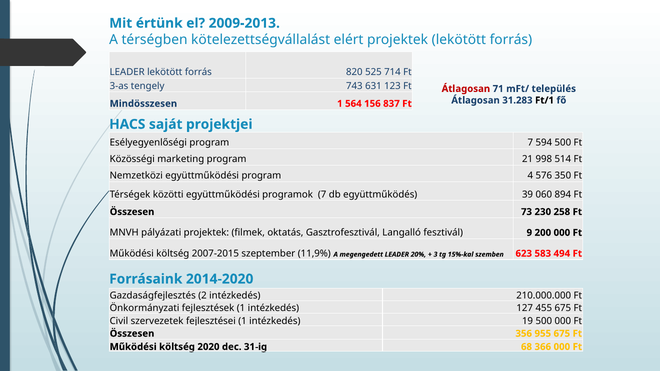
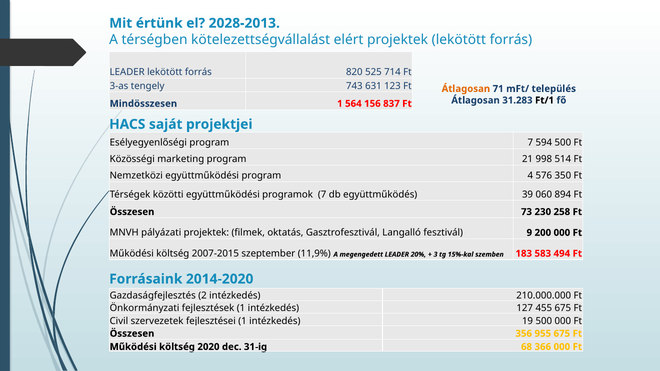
2009-2013: 2009-2013 -> 2028-2013
Átlagosan at (466, 89) colour: red -> orange
623: 623 -> 183
